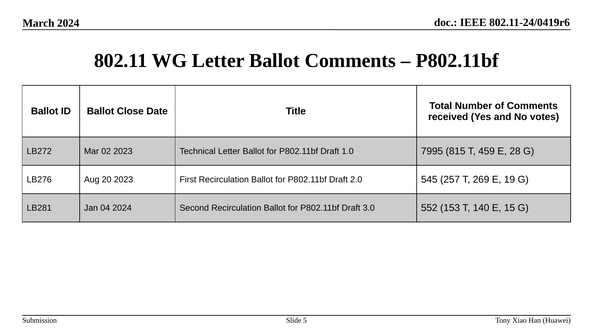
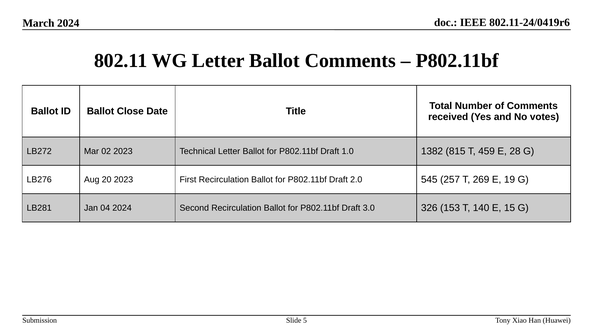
7995: 7995 -> 1382
552: 552 -> 326
